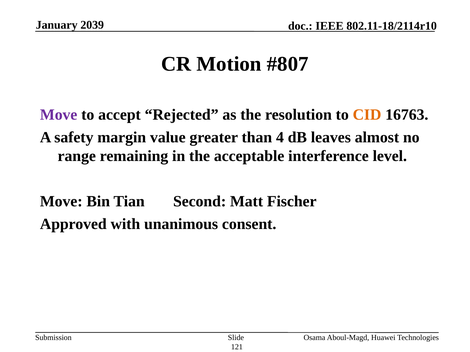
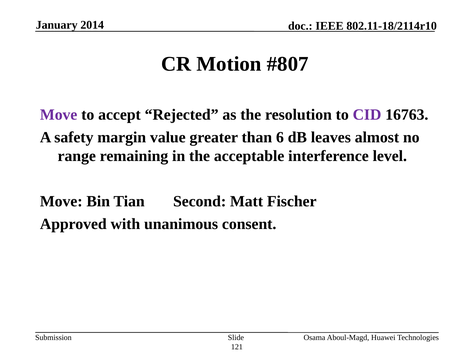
2039: 2039 -> 2014
CID colour: orange -> purple
4: 4 -> 6
